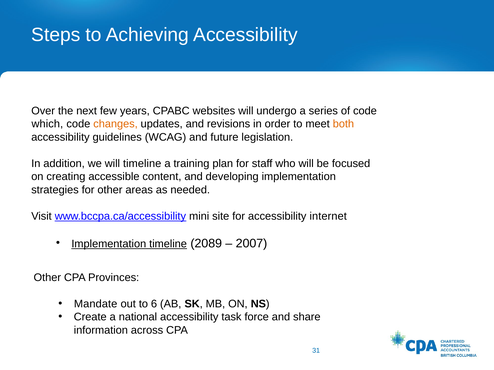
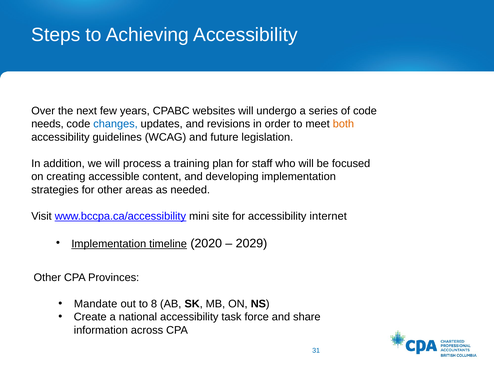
which: which -> needs
changes colour: orange -> blue
will timeline: timeline -> process
2089: 2089 -> 2020
2007: 2007 -> 2029
6: 6 -> 8
